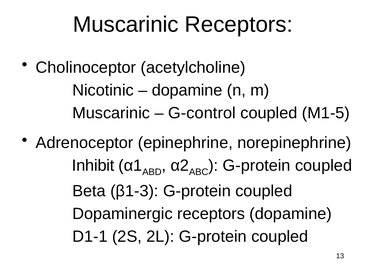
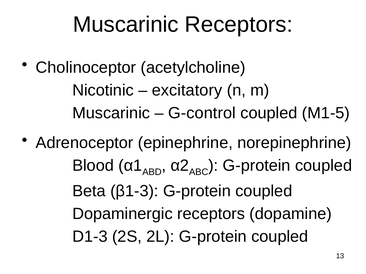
dopamine at (187, 90): dopamine -> excitatory
Inhibit: Inhibit -> Blood
D1-1: D1-1 -> D1-3
